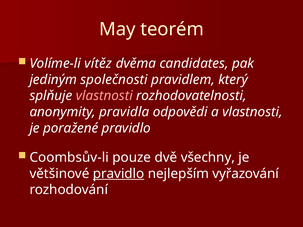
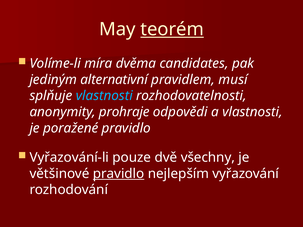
teorém underline: none -> present
vítěz: vítěz -> míra
společnosti: společnosti -> alternativní
který: který -> musí
vlastnosti at (104, 96) colour: pink -> light blue
pravidla: pravidla -> prohraje
Coombsův-li: Coombsův-li -> Vyřazování-li
